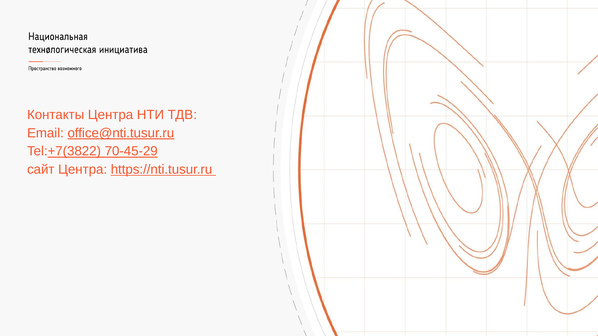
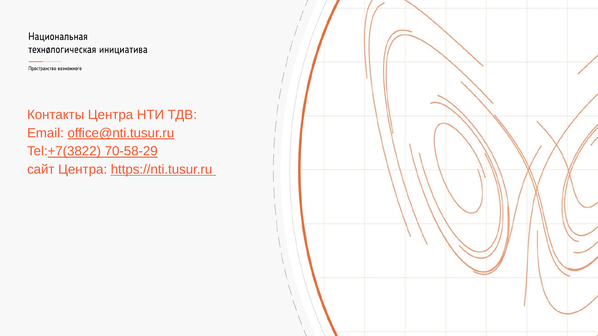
70-45-29: 70-45-29 -> 70-58-29
